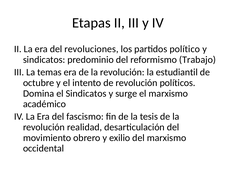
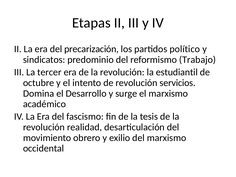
revoluciones: revoluciones -> precarización
temas: temas -> tercer
políticos: políticos -> servicios
el Sindicatos: Sindicatos -> Desarrollo
